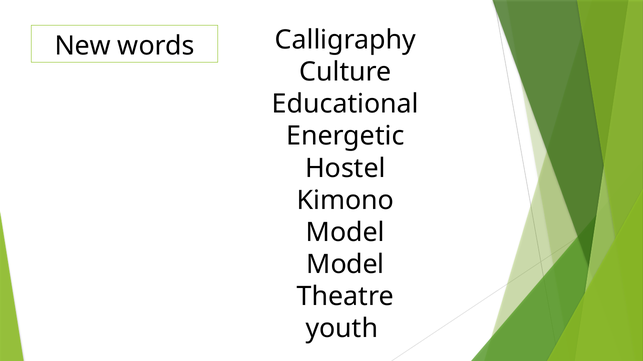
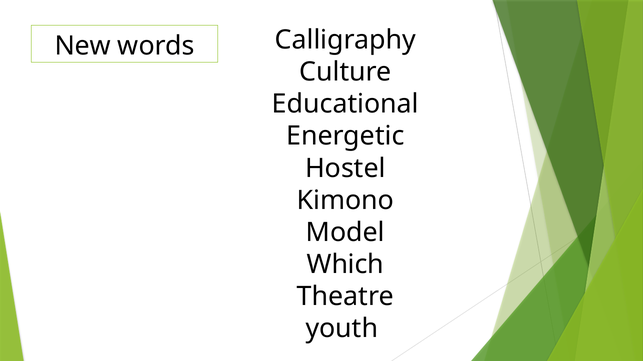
Model at (345, 265): Model -> Which
